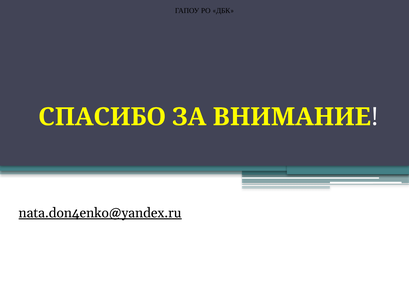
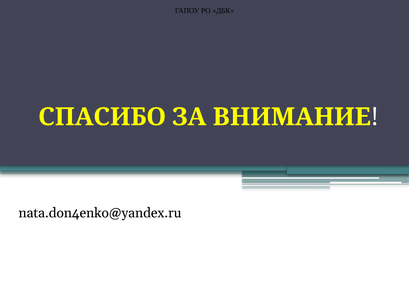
nata.don4enko@yandex.ru underline: present -> none
